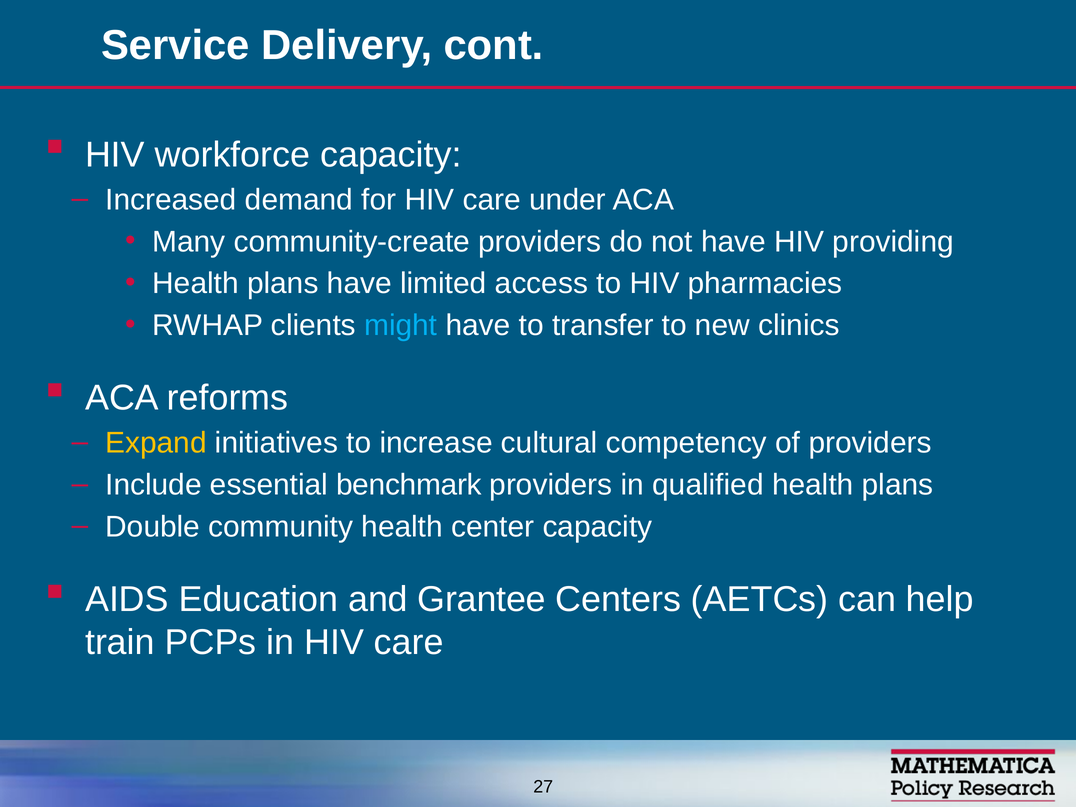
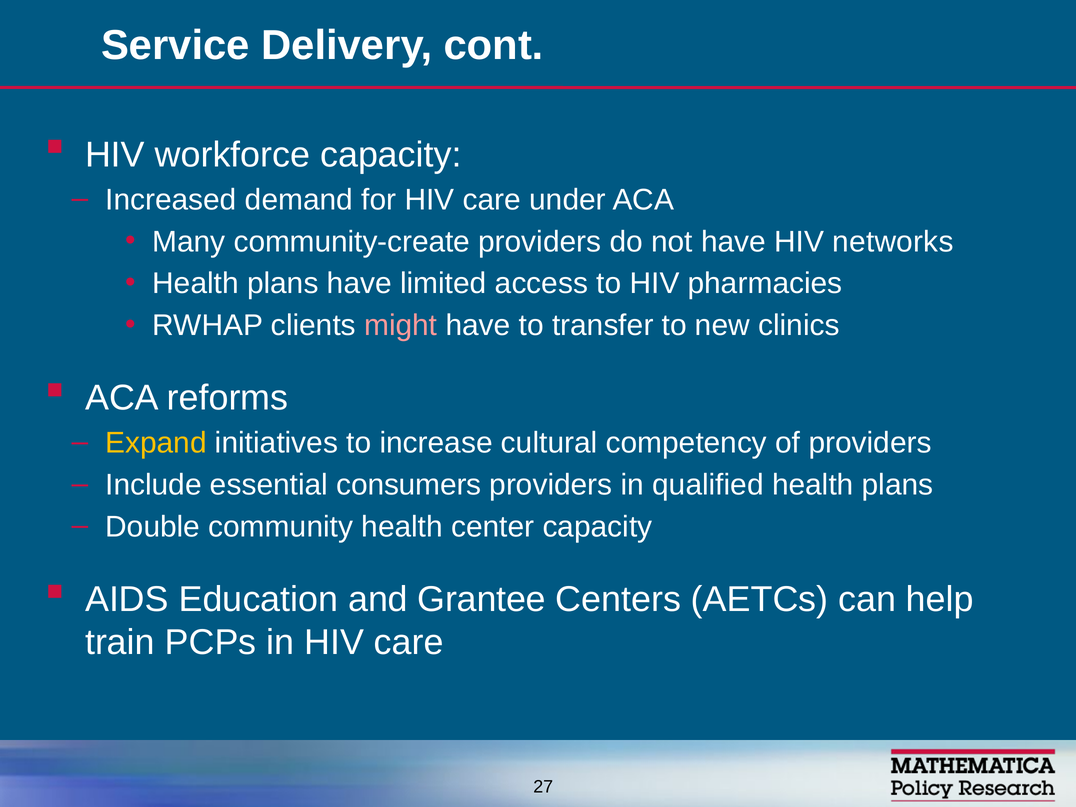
providing: providing -> networks
might colour: light blue -> pink
benchmark: benchmark -> consumers
